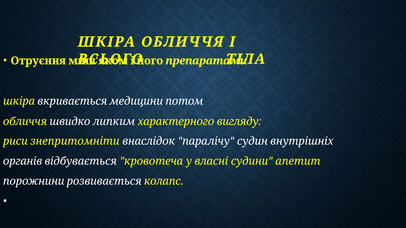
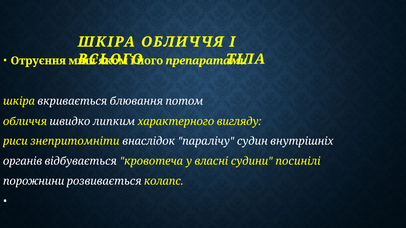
медицини: медицини -> блювання
апетит: апетит -> посинілі
